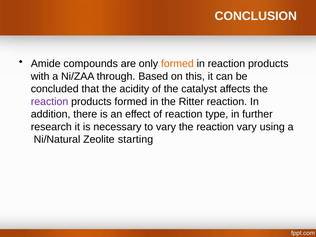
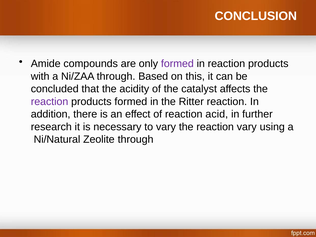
formed at (177, 64) colour: orange -> purple
type: type -> acid
Zeolite starting: starting -> through
